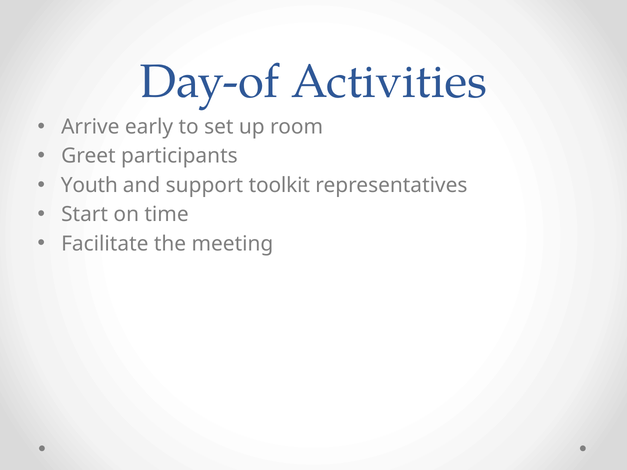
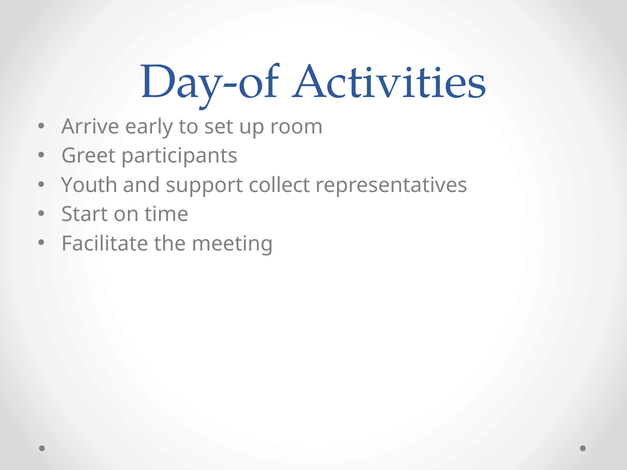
toolkit: toolkit -> collect
